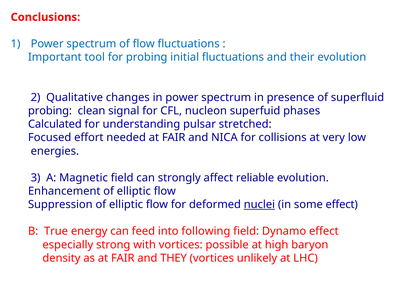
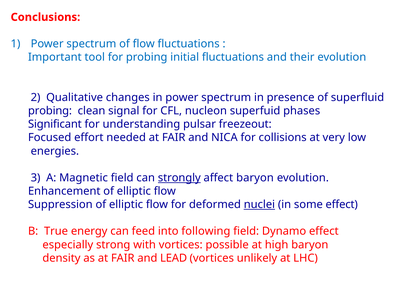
Calculated: Calculated -> Significant
stretched: stretched -> freezeout
strongly underline: none -> present
affect reliable: reliable -> baryon
THEY: THEY -> LEAD
